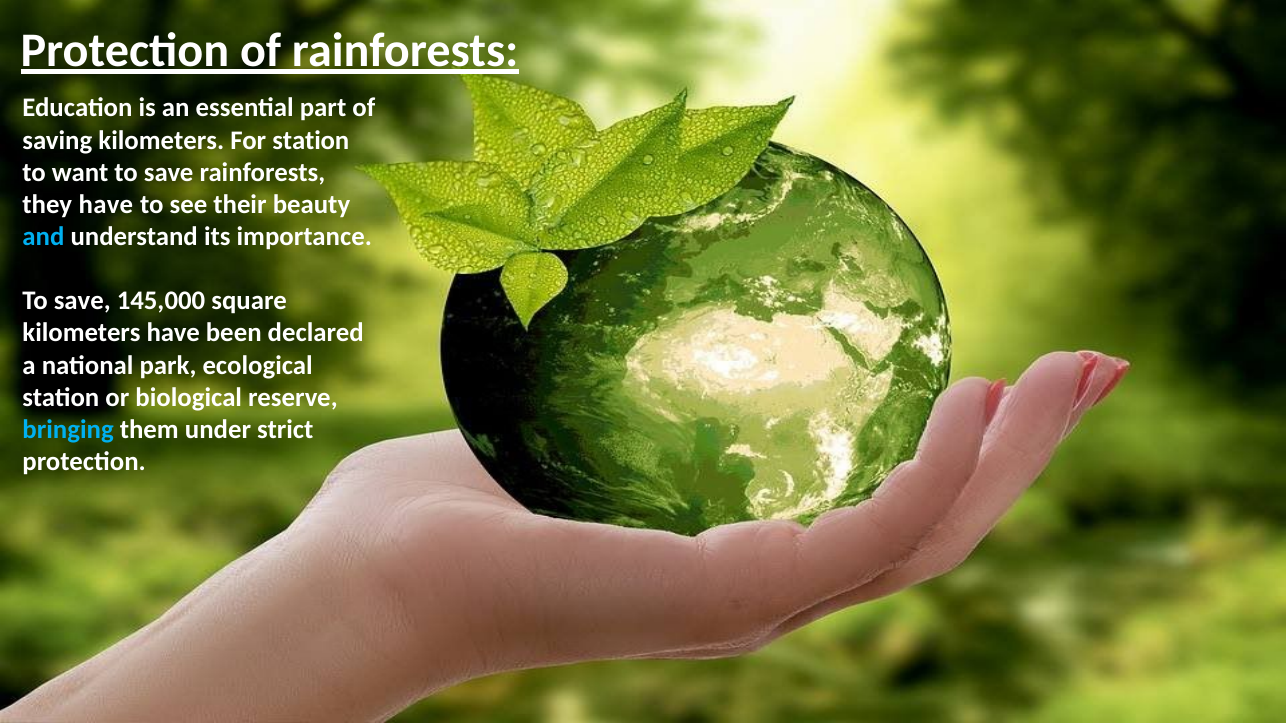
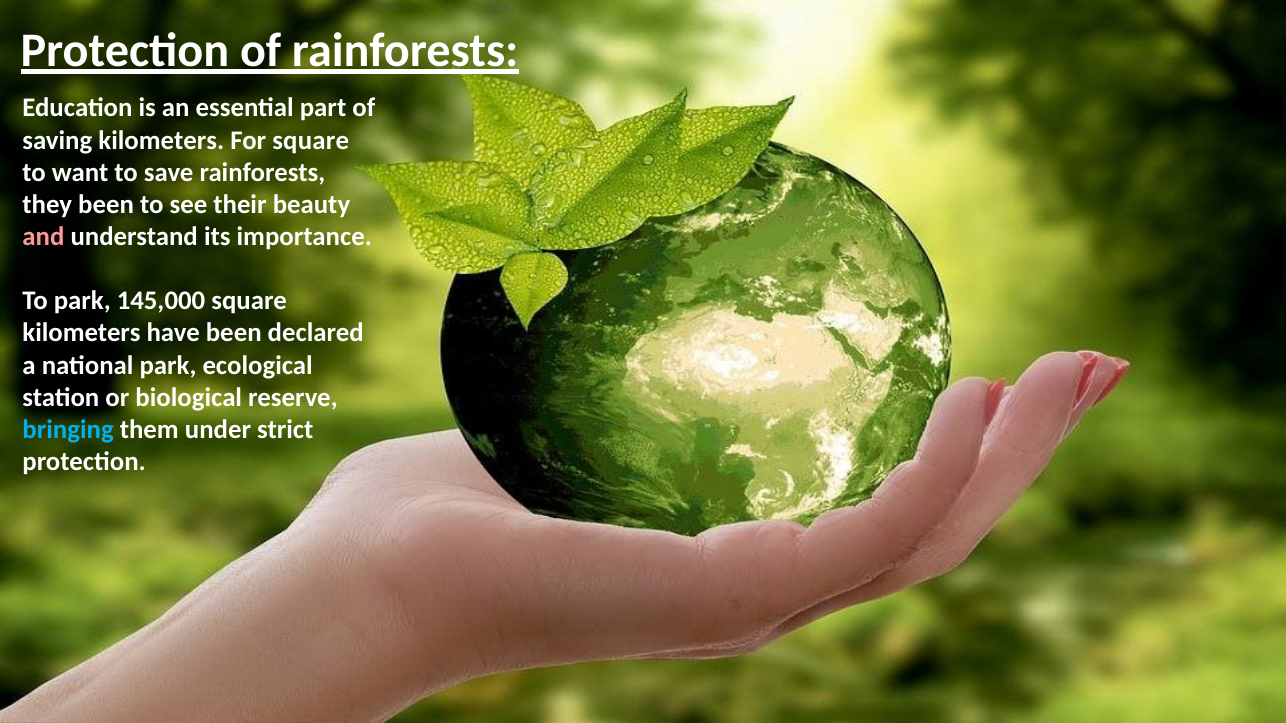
For station: station -> square
they have: have -> been
and colour: light blue -> pink
save at (82, 301): save -> park
